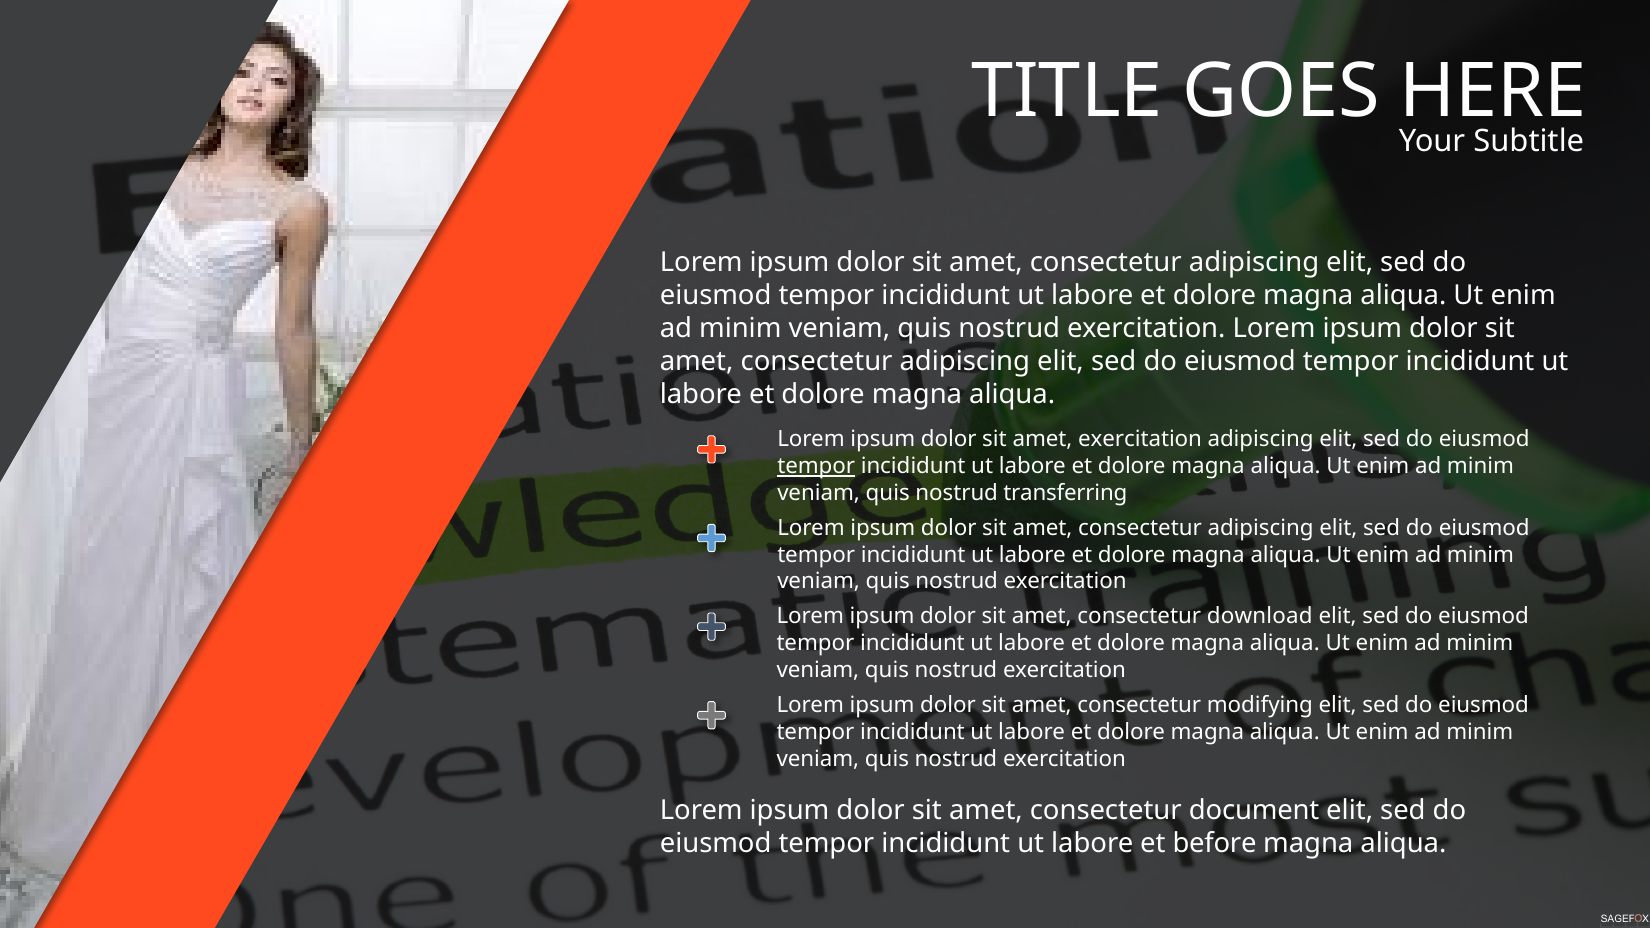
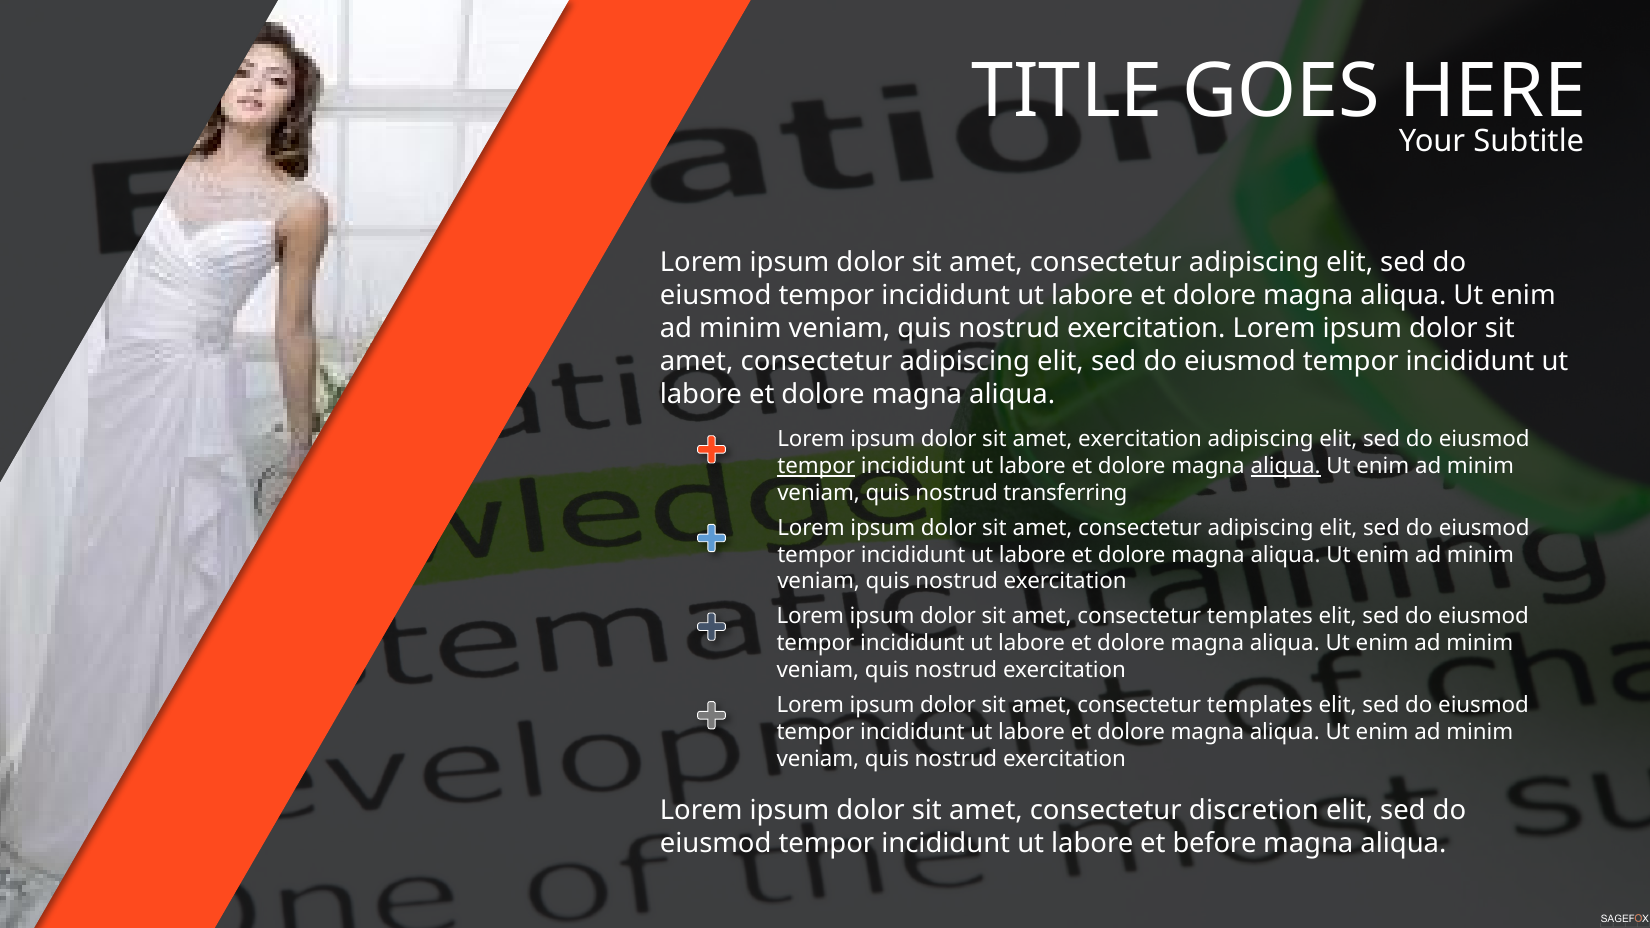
aliqua at (1286, 466) underline: none -> present
download at (1260, 617): download -> templates
modifying at (1260, 705): modifying -> templates
document: document -> discretion
